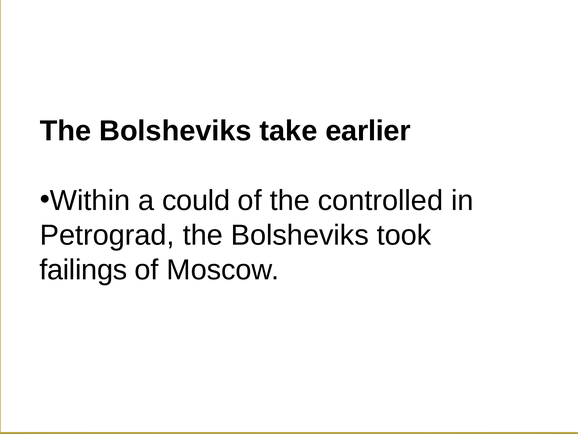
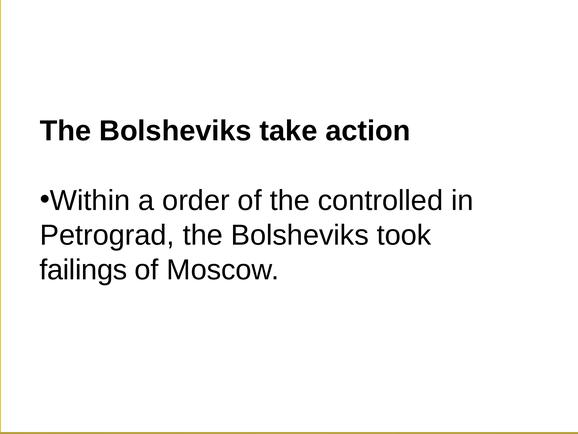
earlier: earlier -> action
could: could -> order
